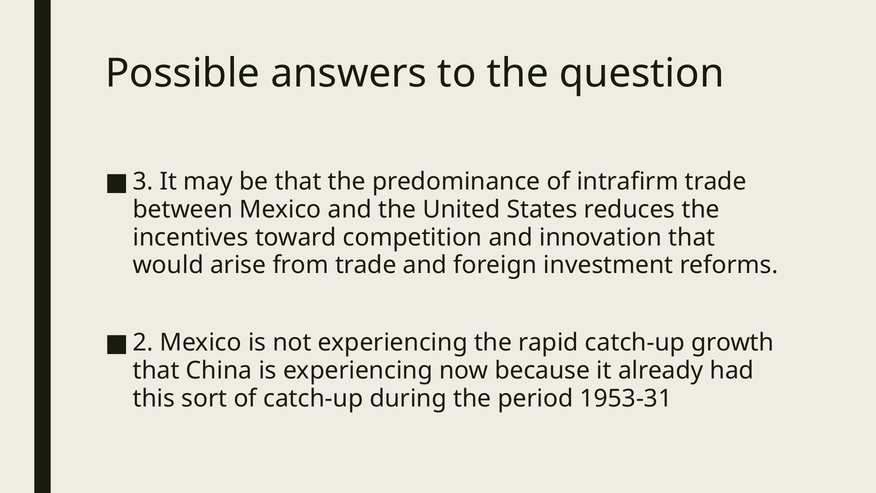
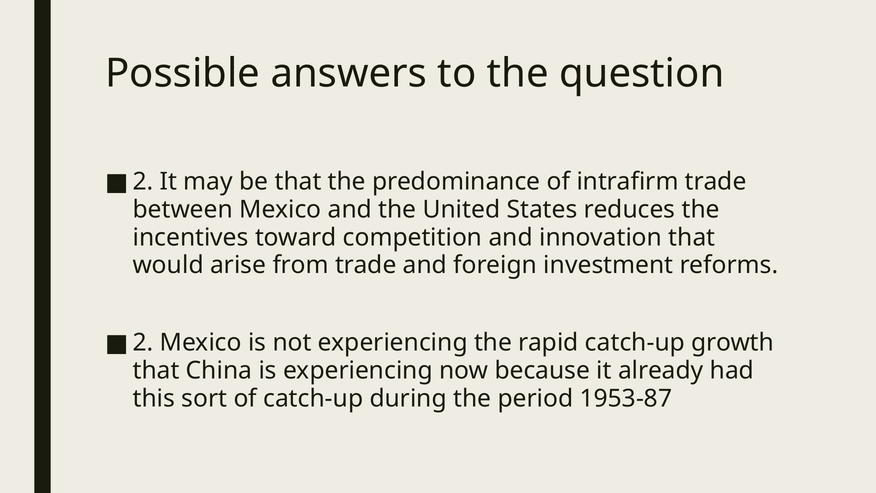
3 at (143, 182): 3 -> 2
1953-31: 1953-31 -> 1953-87
